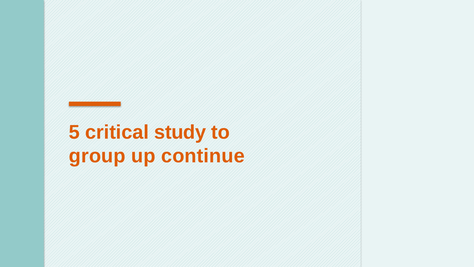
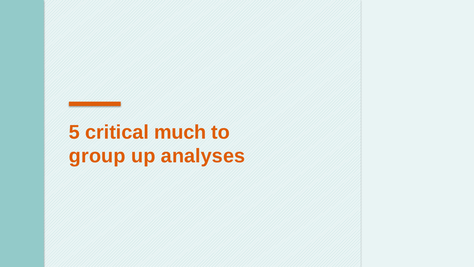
study: study -> much
continue: continue -> analyses
